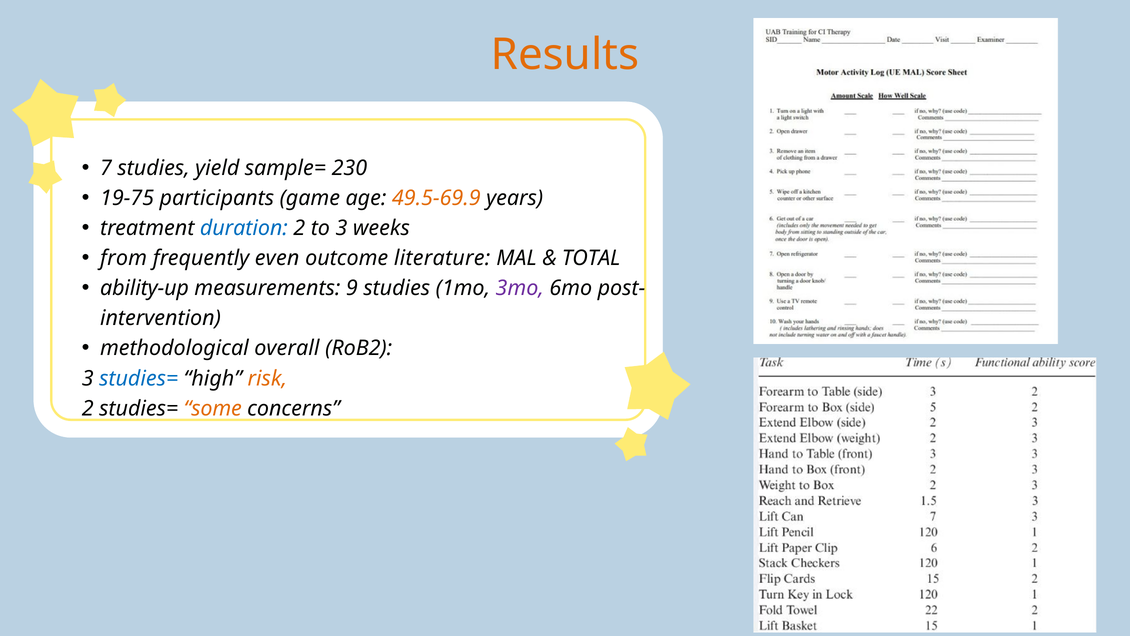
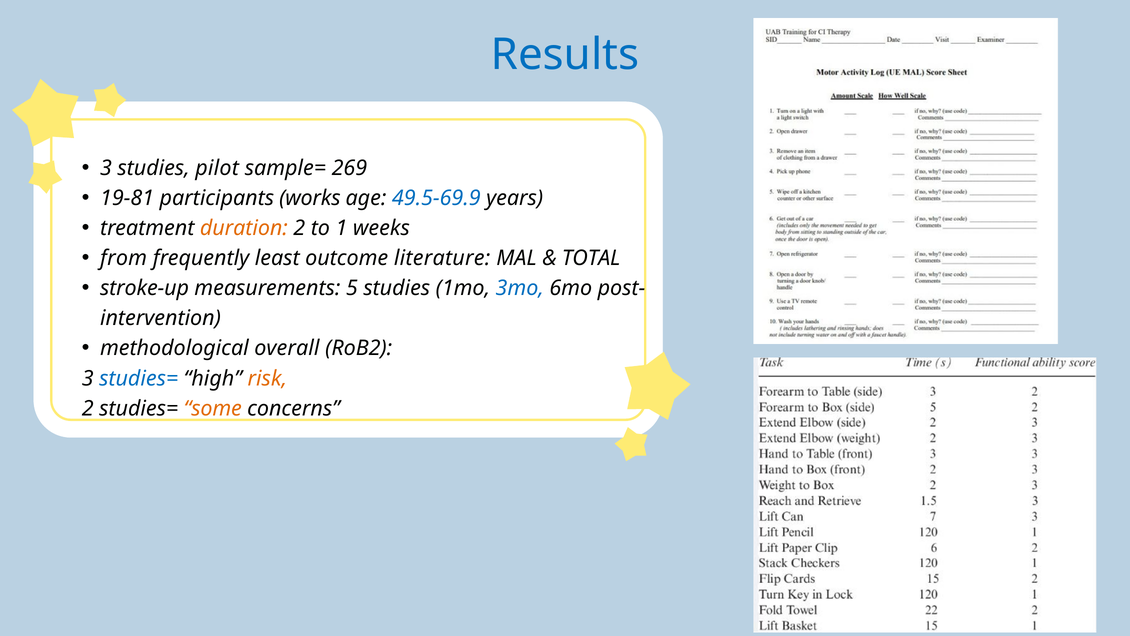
Results colour: orange -> blue
7 at (106, 168): 7 -> 3
yield: yield -> pilot
230: 230 -> 269
19-75: 19-75 -> 19-81
game: game -> works
49.5-69.9 colour: orange -> blue
duration colour: blue -> orange
to 3: 3 -> 1
even: even -> least
ability-up: ability-up -> stroke-up
9: 9 -> 5
3mo colour: purple -> blue
